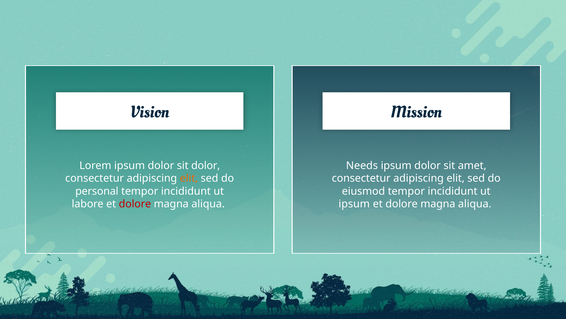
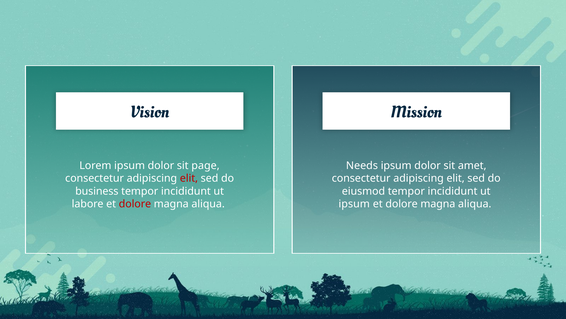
sit dolor: dolor -> page
elit at (189, 178) colour: orange -> red
personal: personal -> business
